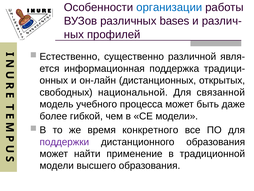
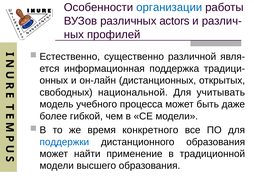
bases: bases -> actors
связанной: связанной -> учитывать
поддержки colour: purple -> blue
